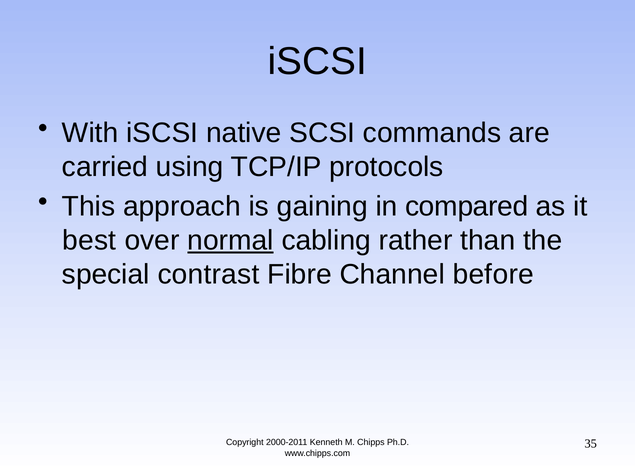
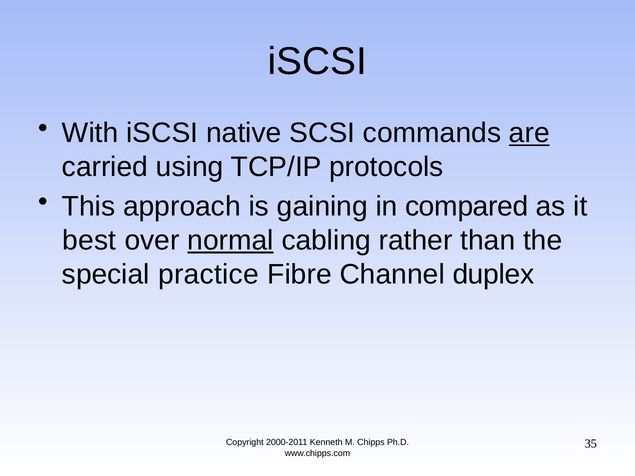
are underline: none -> present
contrast: contrast -> practice
before: before -> duplex
